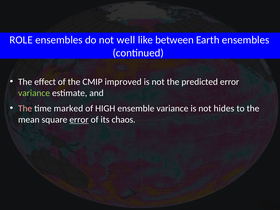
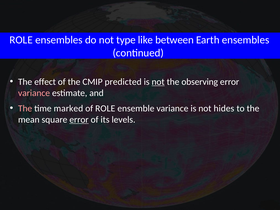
well: well -> type
improved: improved -> predicted
not at (158, 82) underline: none -> present
predicted: predicted -> observing
variance at (34, 93) colour: light green -> pink
of HIGH: HIGH -> ROLE
chaos: chaos -> levels
